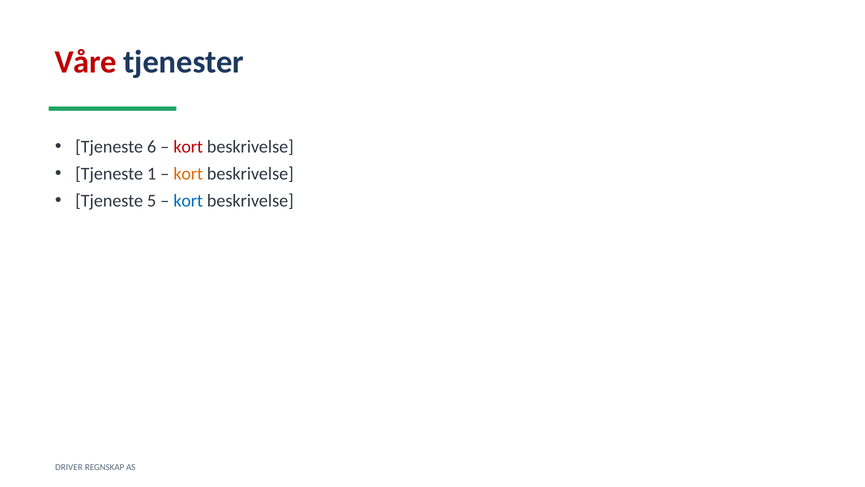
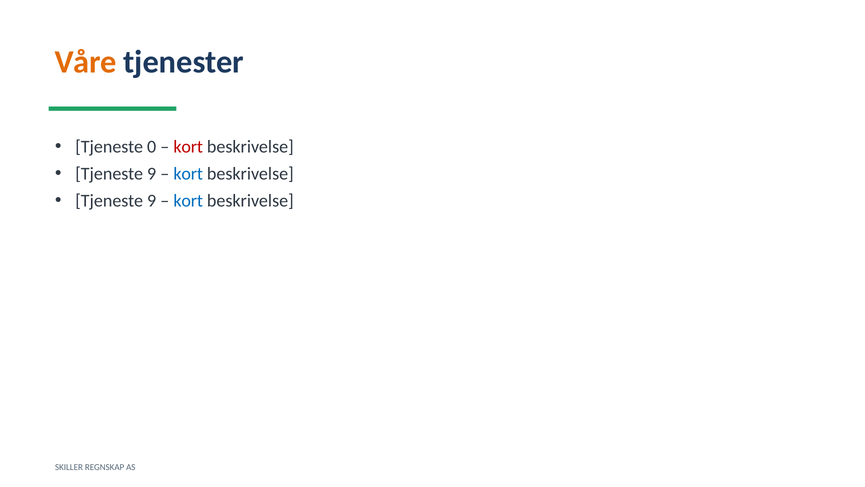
Våre colour: red -> orange
6: 6 -> 0
1 at (152, 174): 1 -> 9
kort at (188, 174) colour: orange -> blue
5 at (152, 201): 5 -> 9
DRIVER: DRIVER -> SKILLER
